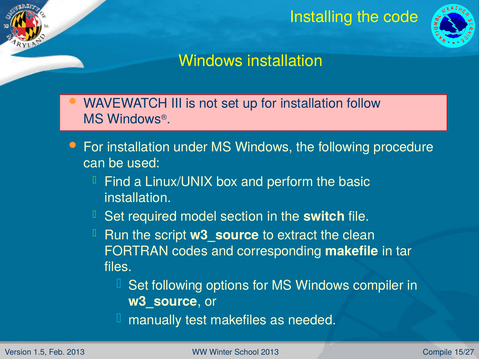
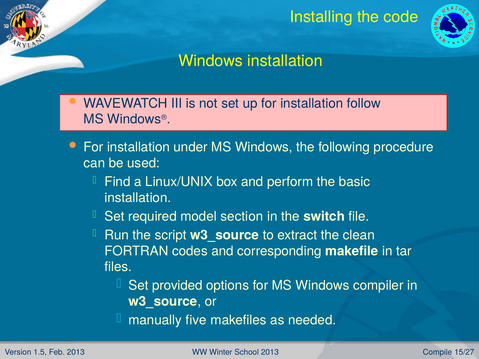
Set following: following -> provided
test: test -> five
